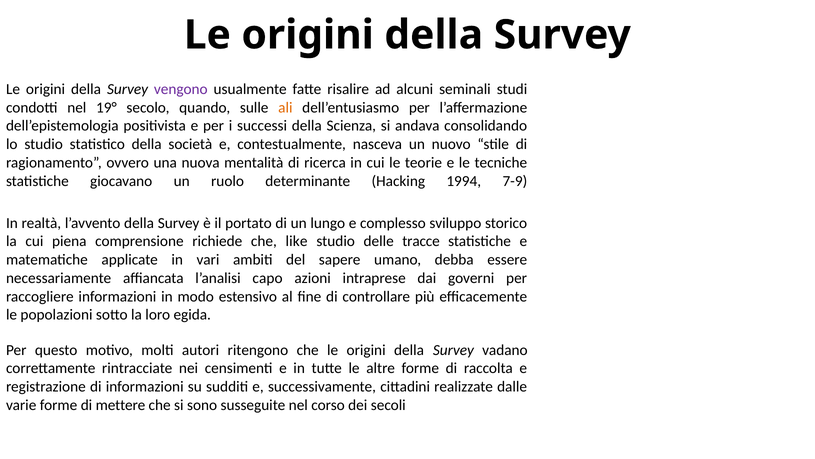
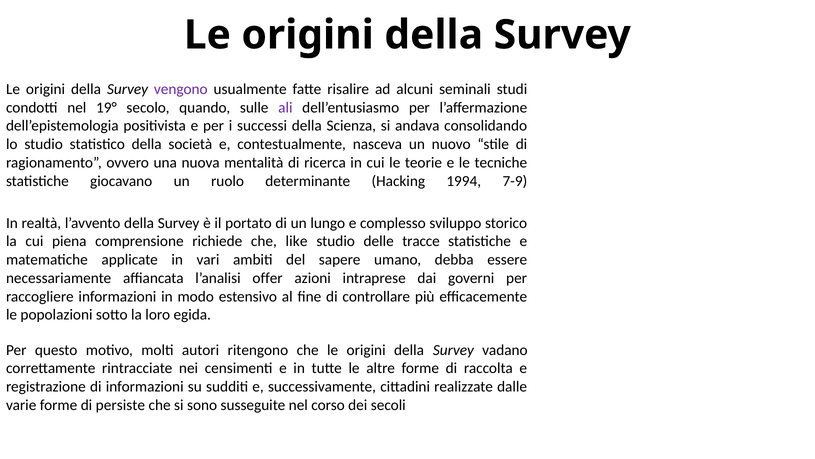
ali colour: orange -> purple
capo: capo -> offer
mettere: mettere -> persiste
